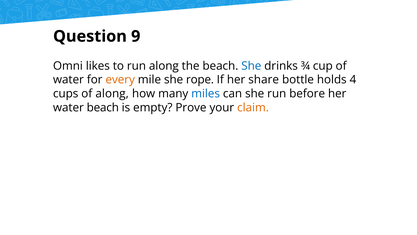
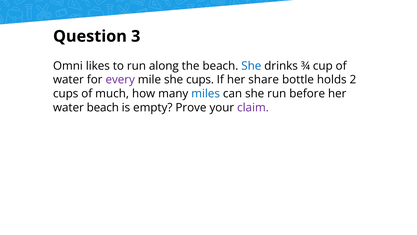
9: 9 -> 3
every colour: orange -> purple
she rope: rope -> cups
4: 4 -> 2
of along: along -> much
claim colour: orange -> purple
